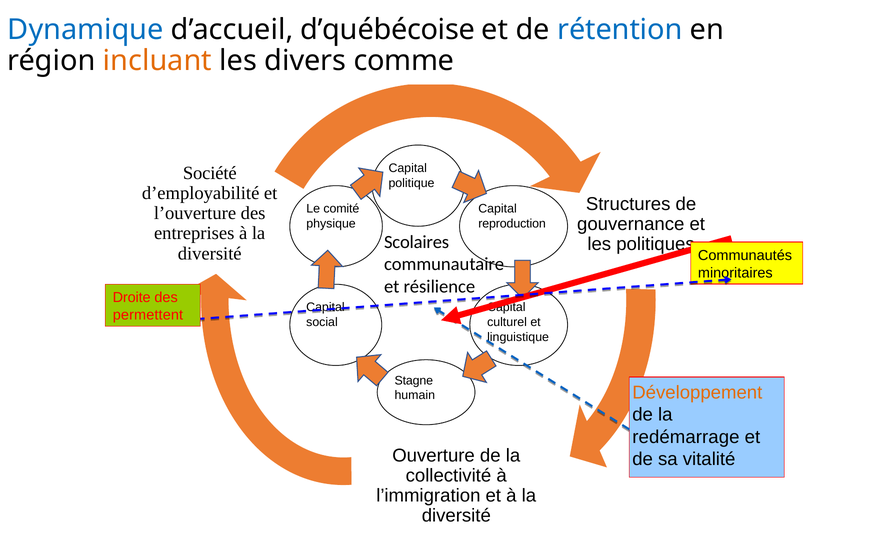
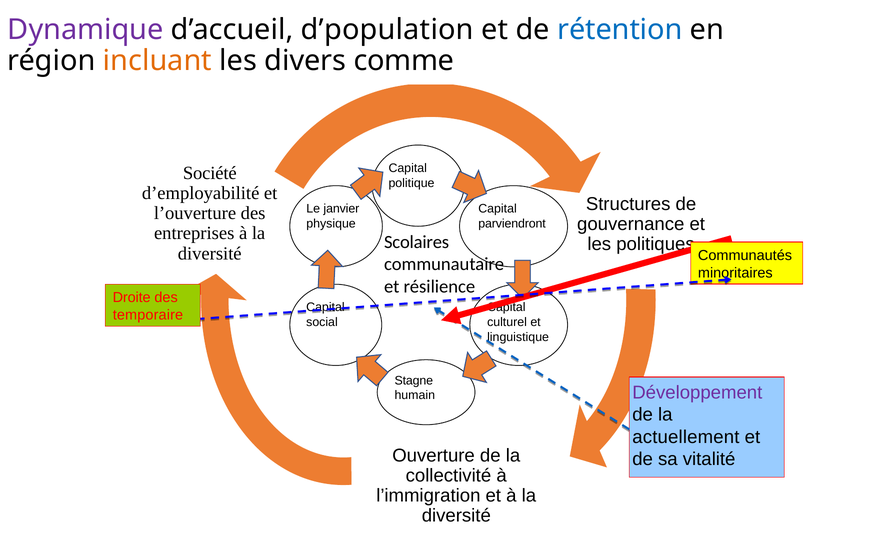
Dynamique colour: blue -> purple
d’québécoise: d’québécoise -> d’population
comité: comité -> janvier
reproduction: reproduction -> parviendront
permettent: permettent -> temporaire
Développement colour: orange -> purple
redémarrage: redémarrage -> actuellement
